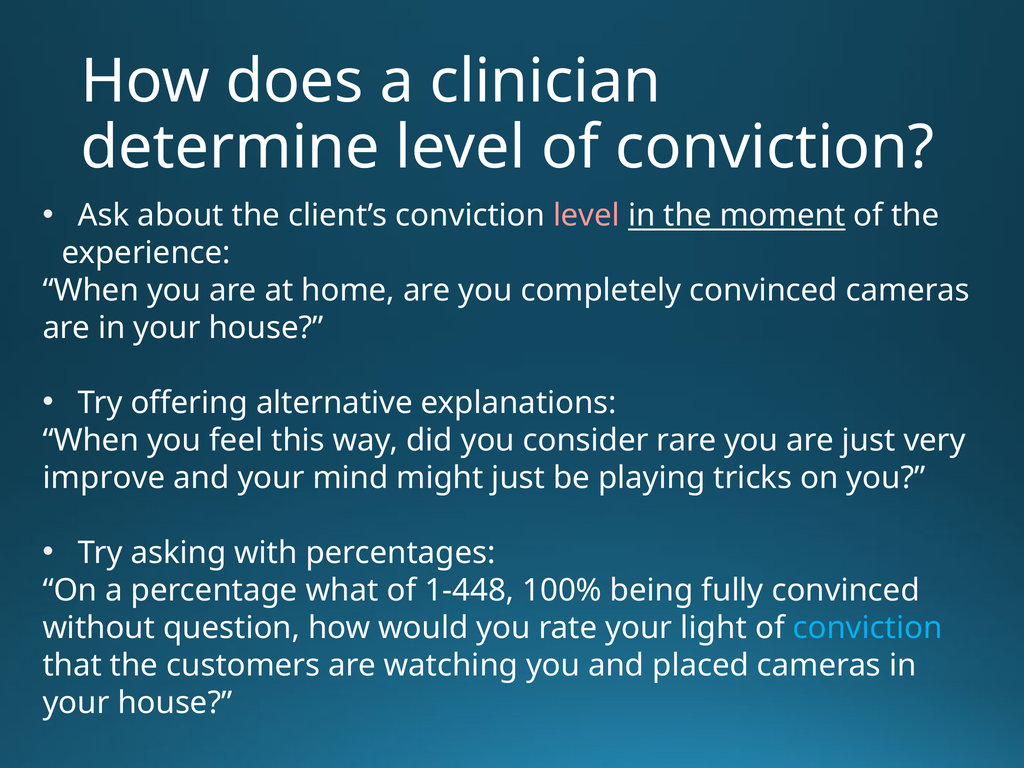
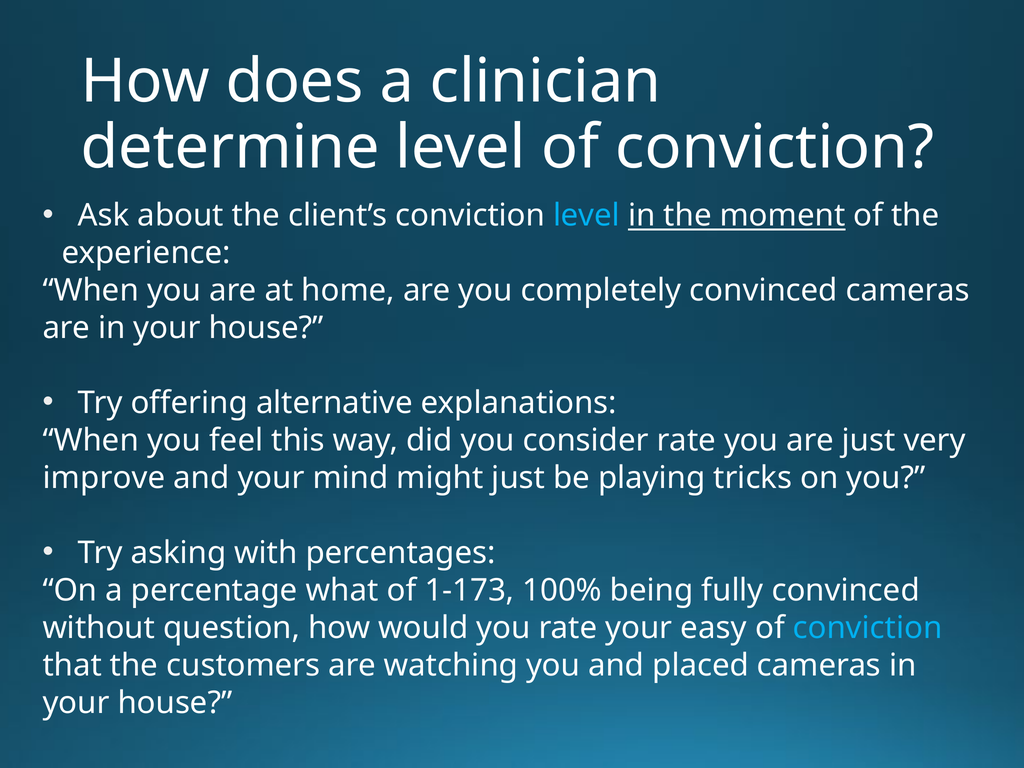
level at (586, 215) colour: pink -> light blue
consider rare: rare -> rate
1-448: 1-448 -> 1-173
light: light -> easy
